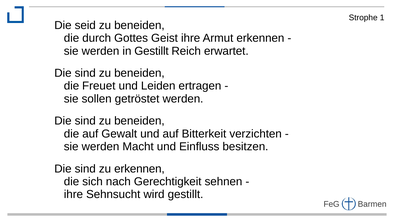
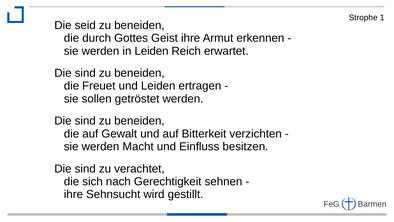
in Gestillt: Gestillt -> Leiden
zu erkennen: erkennen -> verachtet
